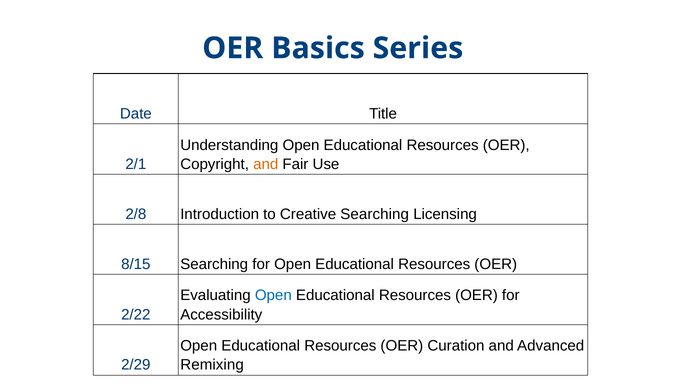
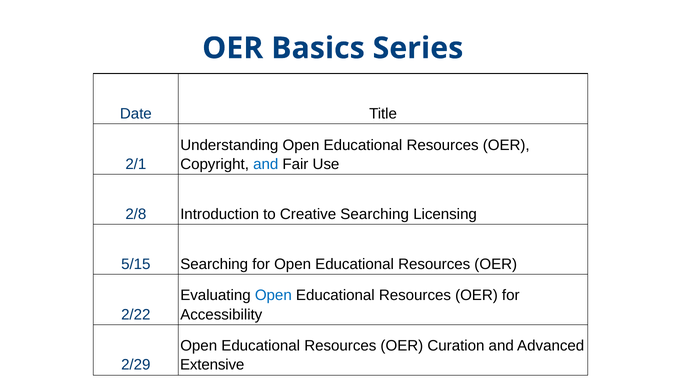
and at (266, 164) colour: orange -> blue
8/15: 8/15 -> 5/15
Remixing: Remixing -> Extensive
